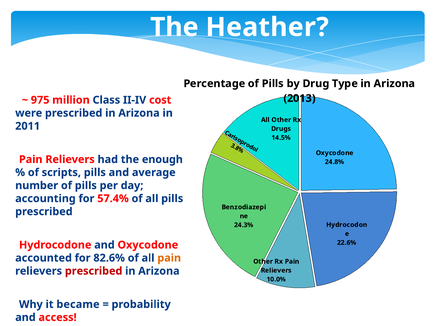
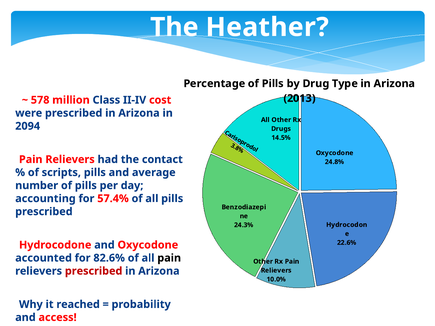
975: 975 -> 578
2011: 2011 -> 2094
enough: enough -> contact
pain at (169, 258) colour: orange -> black
became: became -> reached
